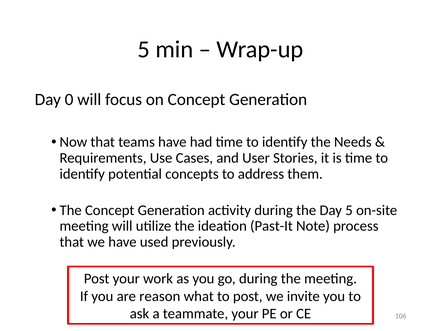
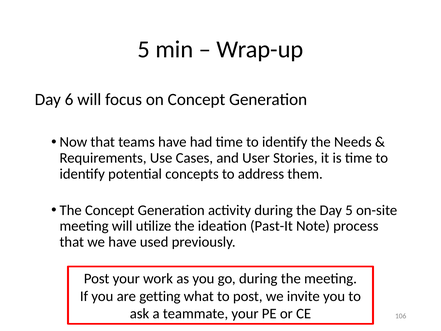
0: 0 -> 6
reason: reason -> getting
